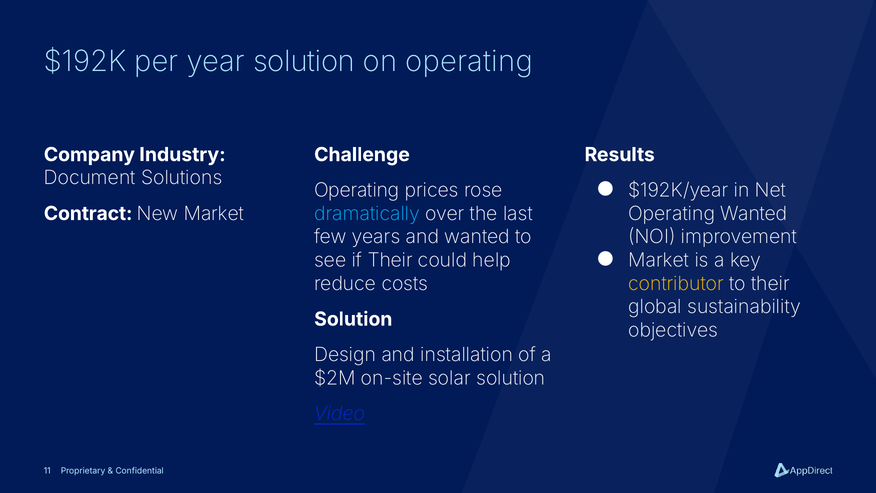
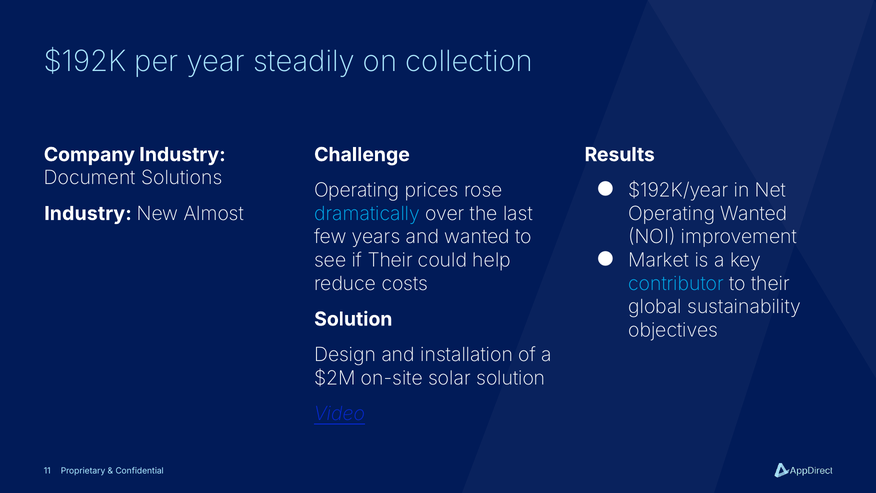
year solution: solution -> steadily
on operating: operating -> collection
Contract at (88, 214): Contract -> Industry
New Market: Market -> Almost
contributor colour: yellow -> light blue
